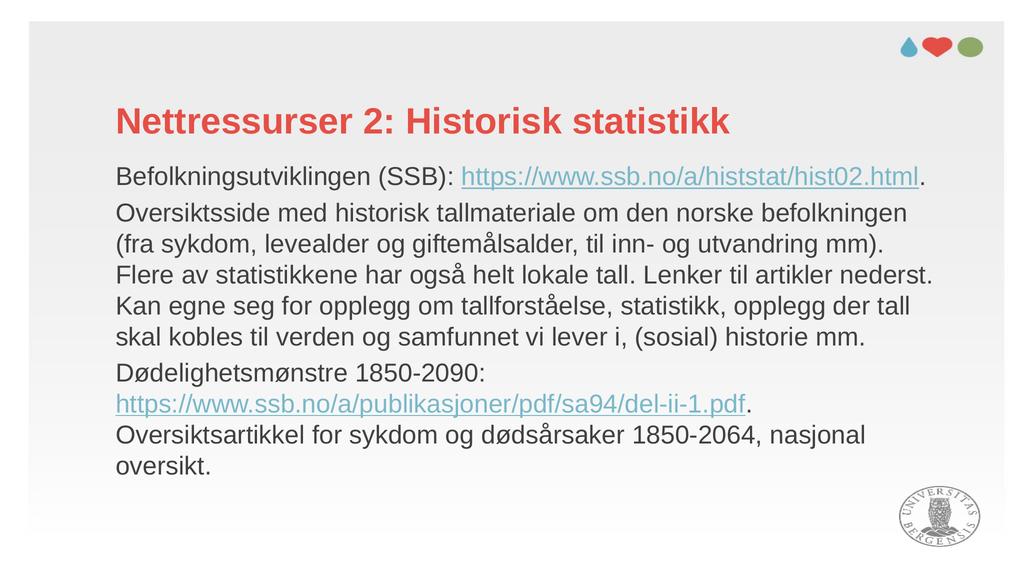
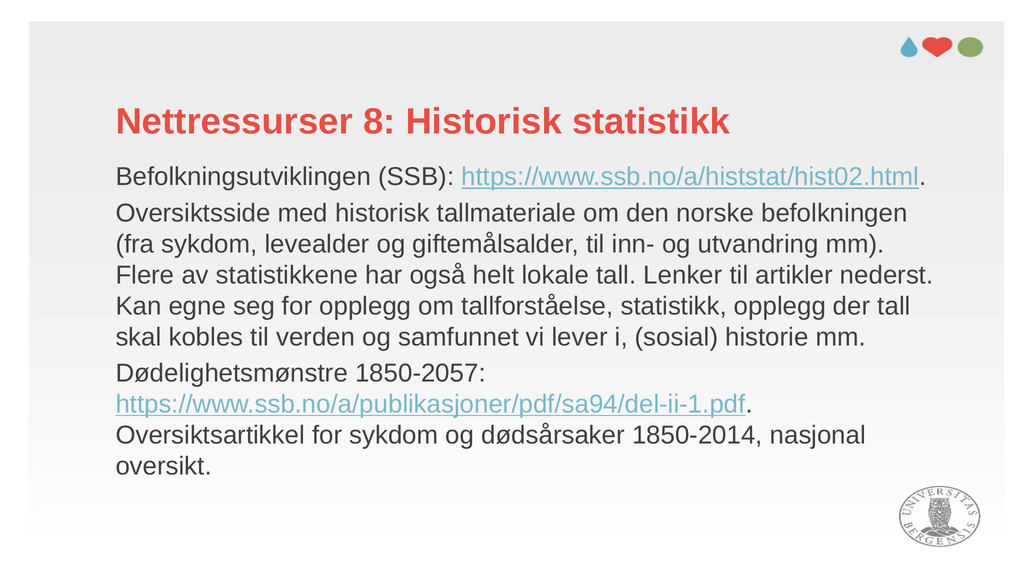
2: 2 -> 8
1850-2090: 1850-2090 -> 1850-2057
1850-2064: 1850-2064 -> 1850-2014
